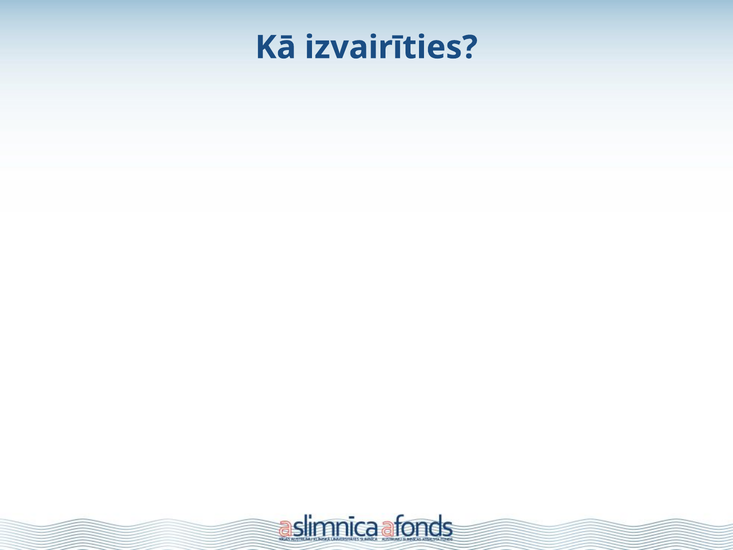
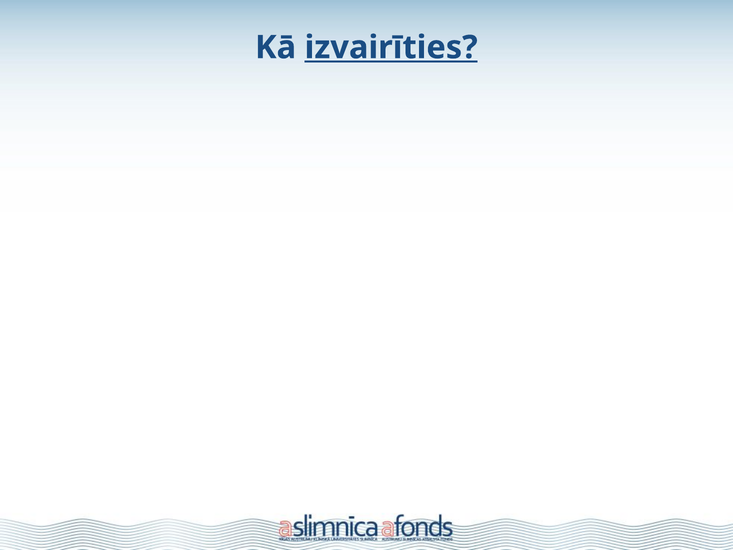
izvairīties underline: none -> present
